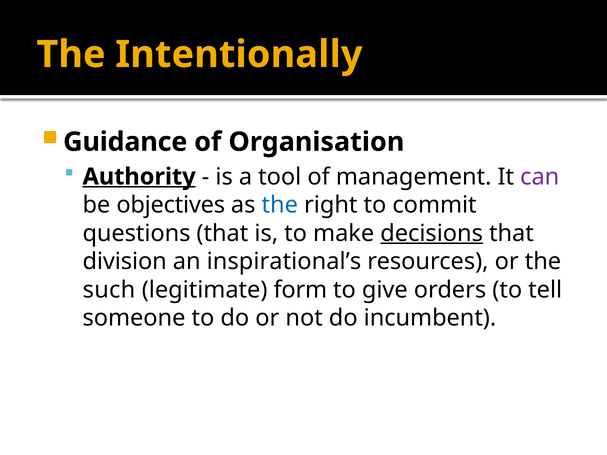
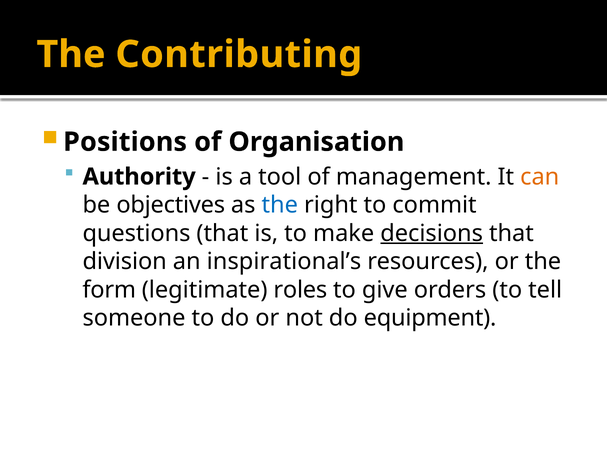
Intentionally: Intentionally -> Contributing
Guidance: Guidance -> Positions
Authority underline: present -> none
can colour: purple -> orange
such: such -> form
form: form -> roles
incumbent: incumbent -> equipment
